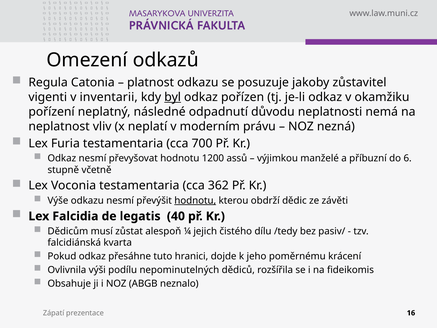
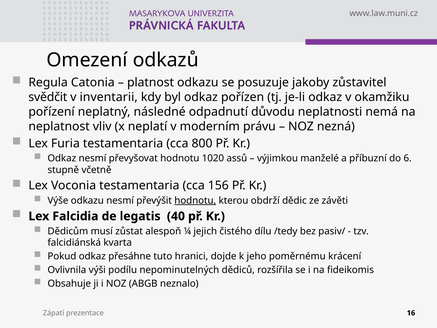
vigenti: vigenti -> svědčit
byl underline: present -> none
700: 700 -> 800
1200: 1200 -> 1020
362: 362 -> 156
